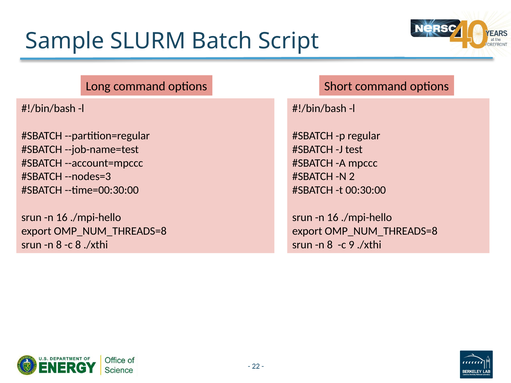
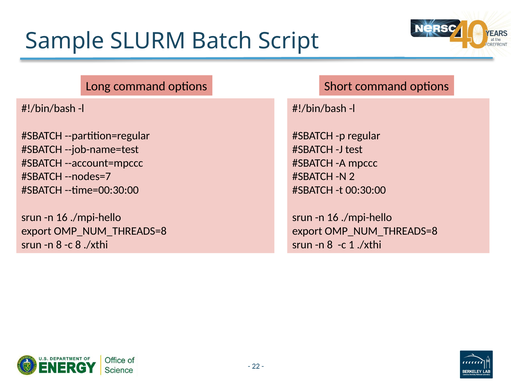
--nodes=3: --nodes=3 -> --nodes=7
9: 9 -> 1
